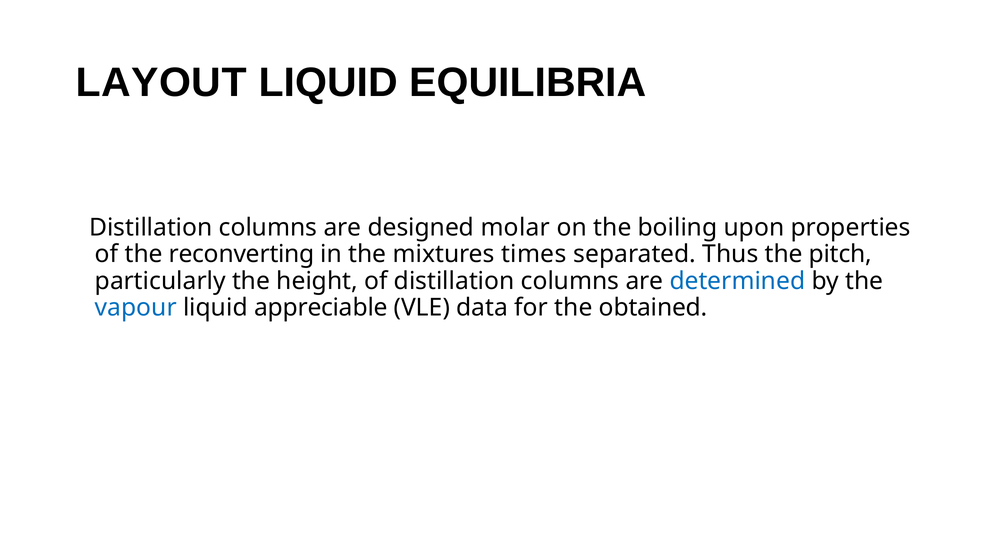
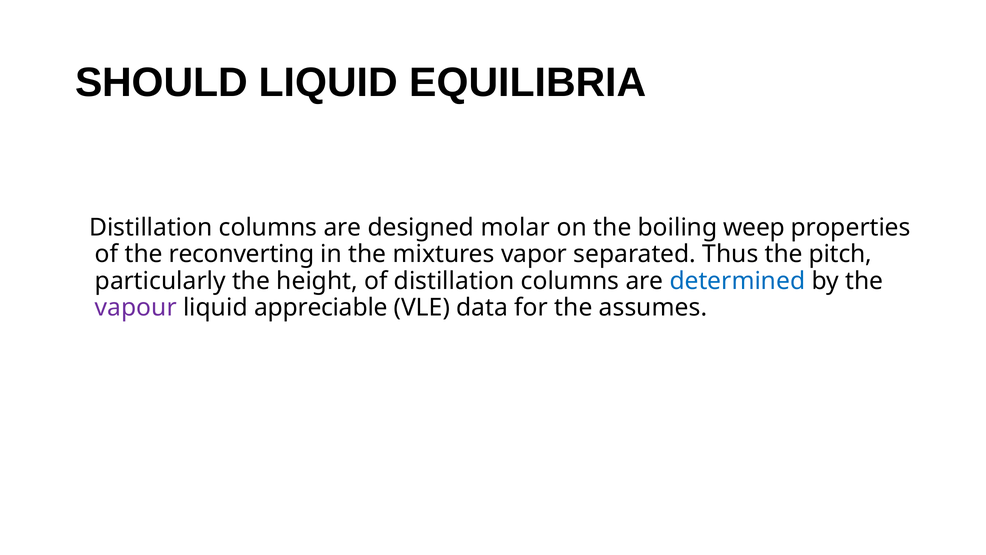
LAYOUT: LAYOUT -> SHOULD
upon: upon -> weep
times: times -> vapor
vapour colour: blue -> purple
obtained: obtained -> assumes
